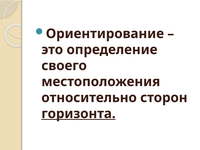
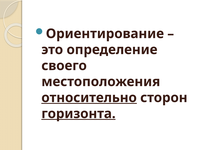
относительно underline: none -> present
